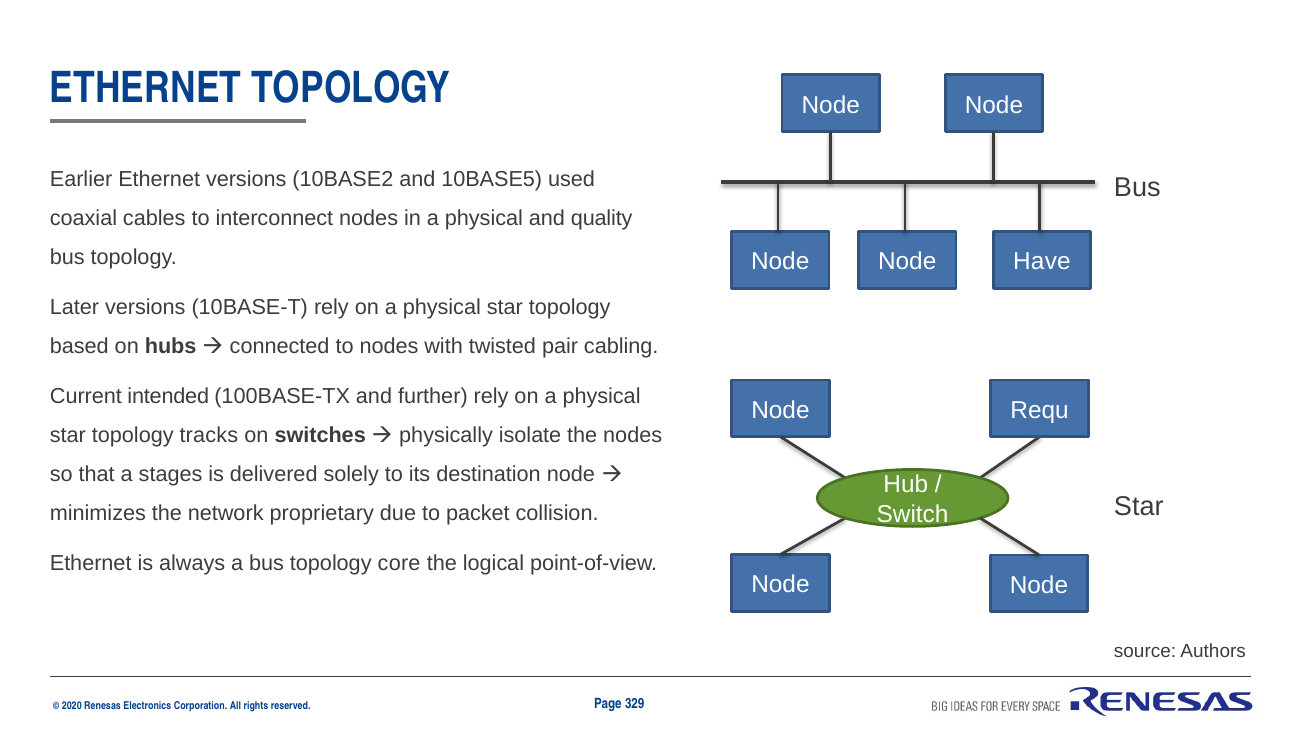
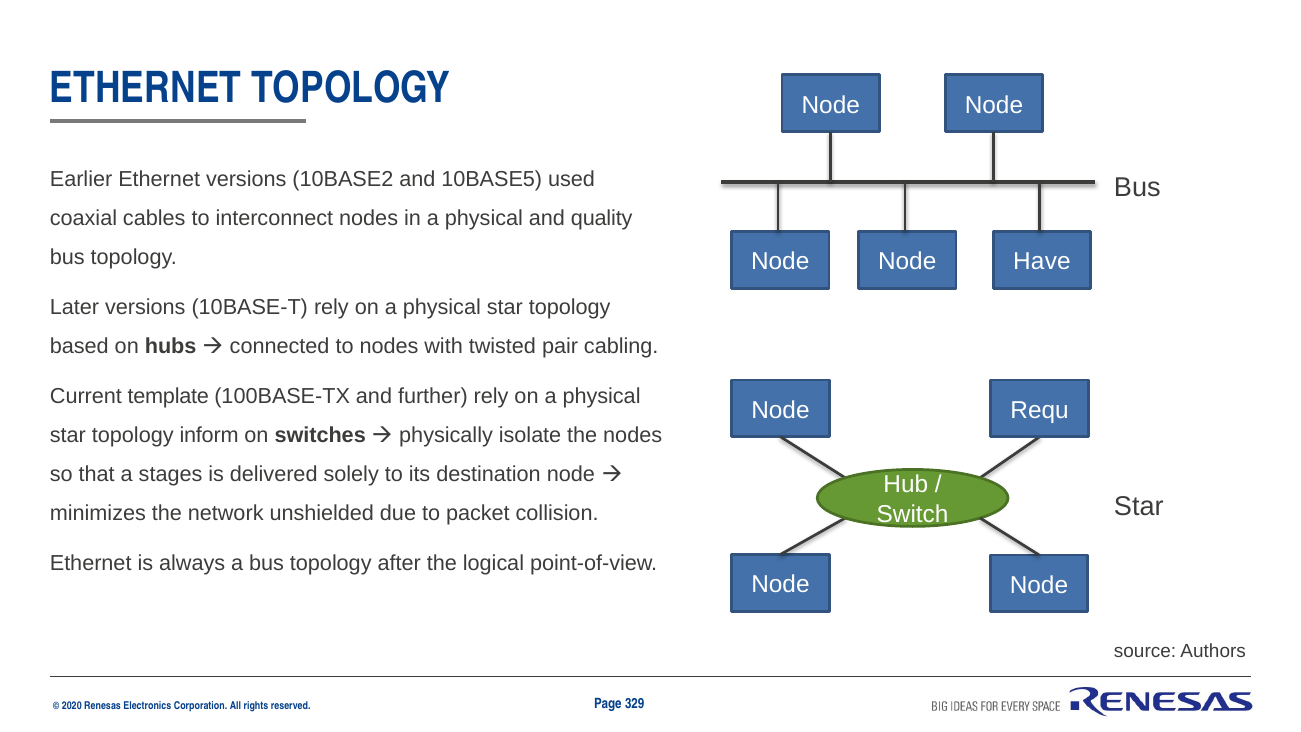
intended: intended -> template
tracks: tracks -> inform
proprietary: proprietary -> unshielded
core: core -> after
